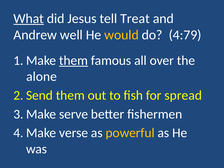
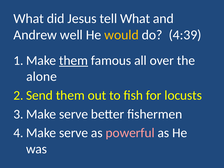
What at (29, 19) underline: present -> none
tell Treat: Treat -> What
4:79: 4:79 -> 4:39
spread: spread -> locusts
verse at (74, 133): verse -> serve
powerful colour: yellow -> pink
